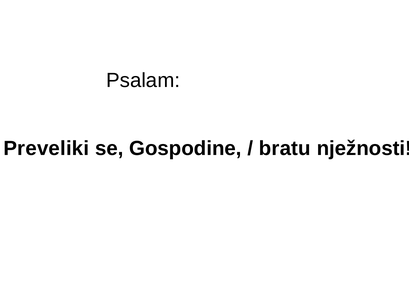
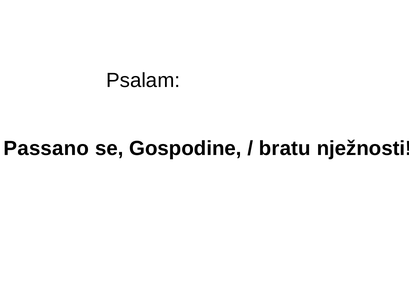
Preveliki: Preveliki -> Passano
